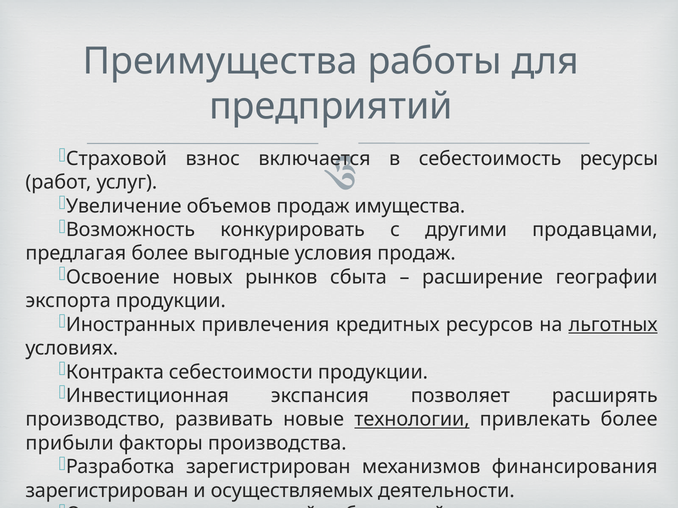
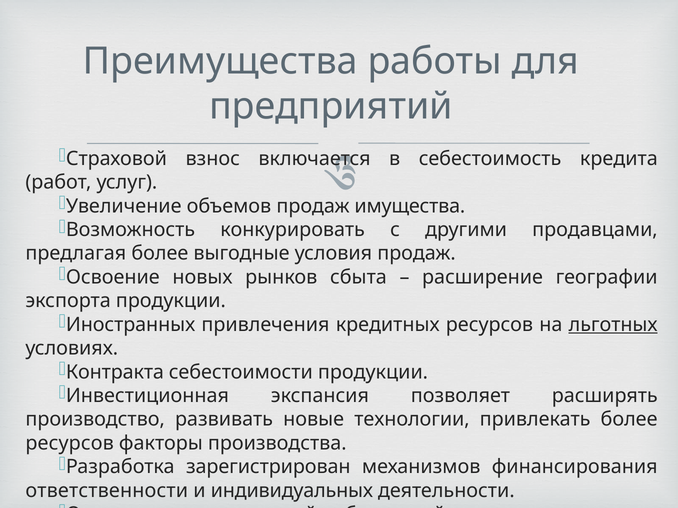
ресурсы: ресурсы -> кредита
технологии underline: present -> none
прибыли at (70, 444): прибыли -> ресурсов
зарегистрирован at (107, 491): зарегистрирован -> ответственности
осуществляемых: осуществляемых -> индивидуальных
